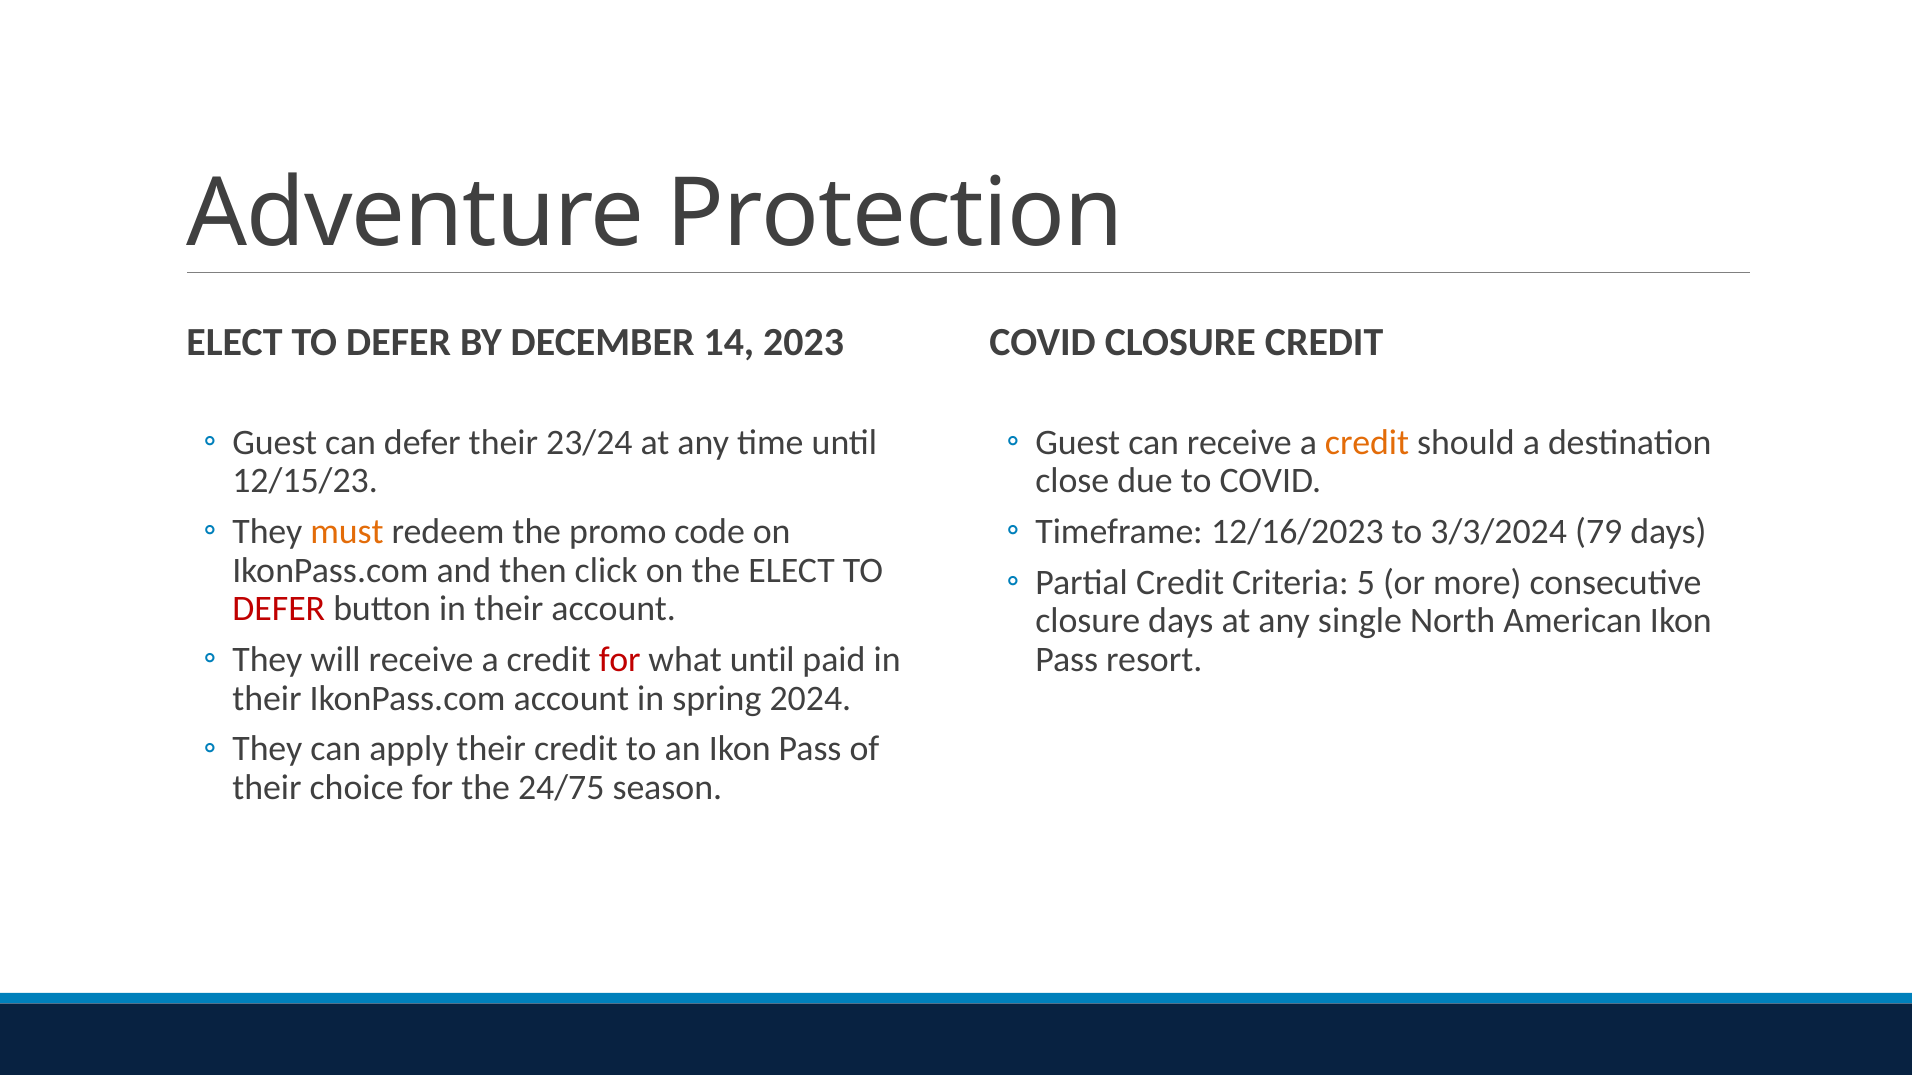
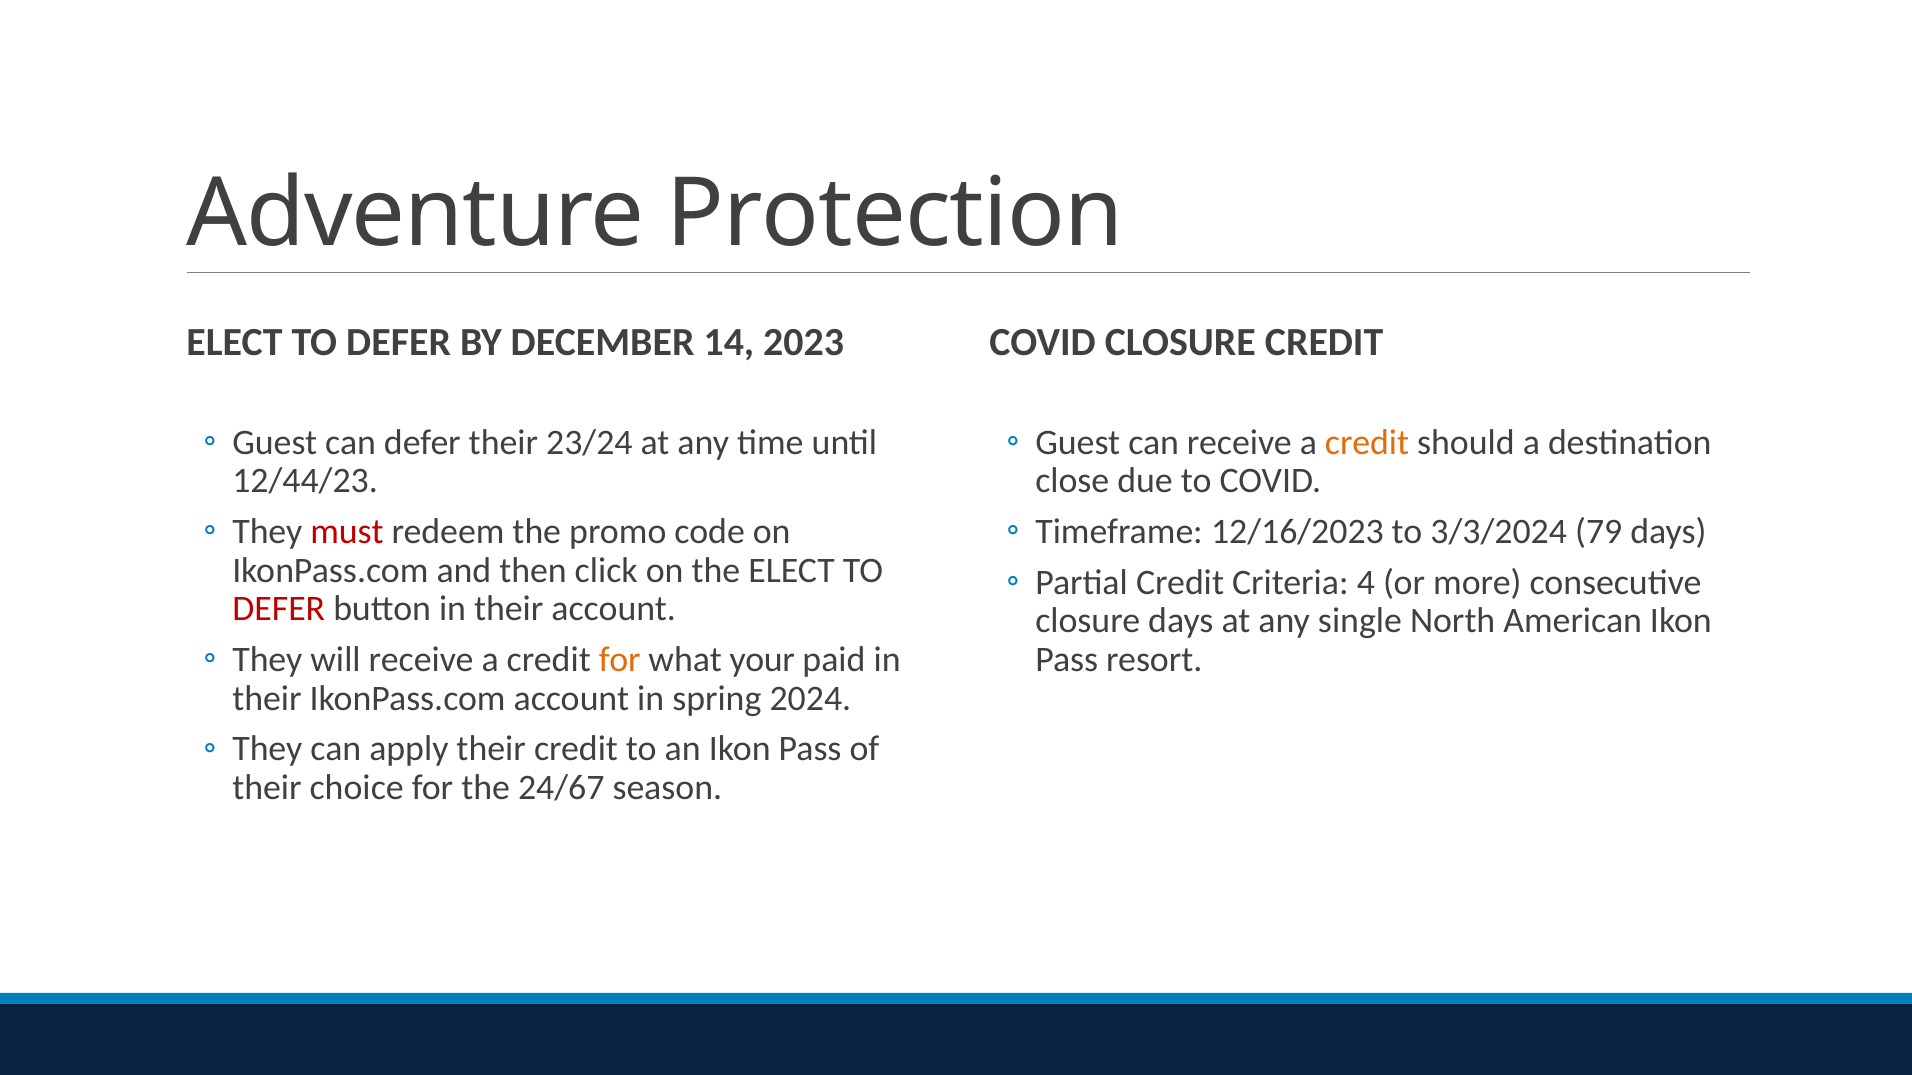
12/15/23: 12/15/23 -> 12/44/23
must colour: orange -> red
5: 5 -> 4
for at (620, 660) colour: red -> orange
what until: until -> your
24/75: 24/75 -> 24/67
